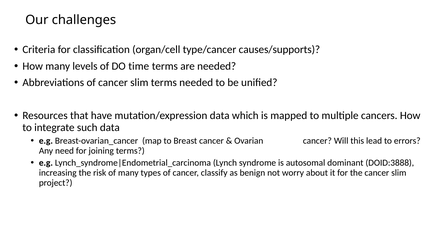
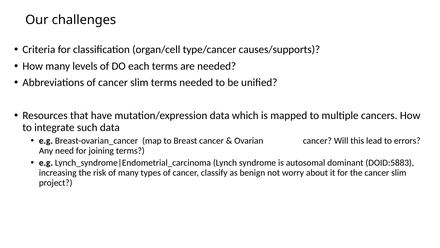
time: time -> each
DOID:3888: DOID:3888 -> DOID:5883
